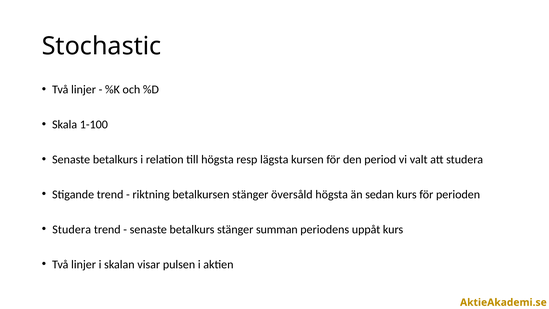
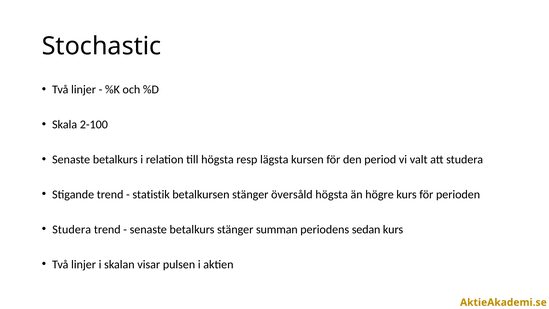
1-100: 1-100 -> 2-100
riktning: riktning -> statistik
sedan: sedan -> högre
uppåt: uppåt -> sedan
